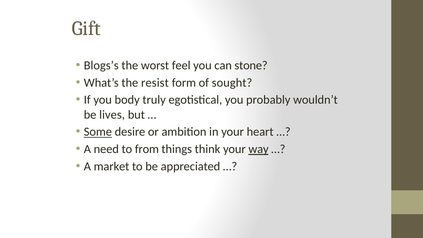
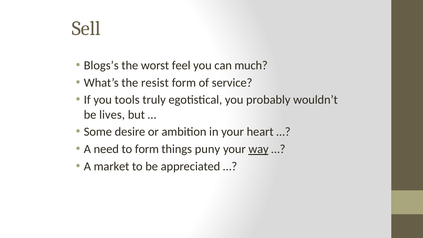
Gift: Gift -> Sell
stone: stone -> much
sought: sought -> service
body: body -> tools
Some underline: present -> none
to from: from -> form
think: think -> puny
